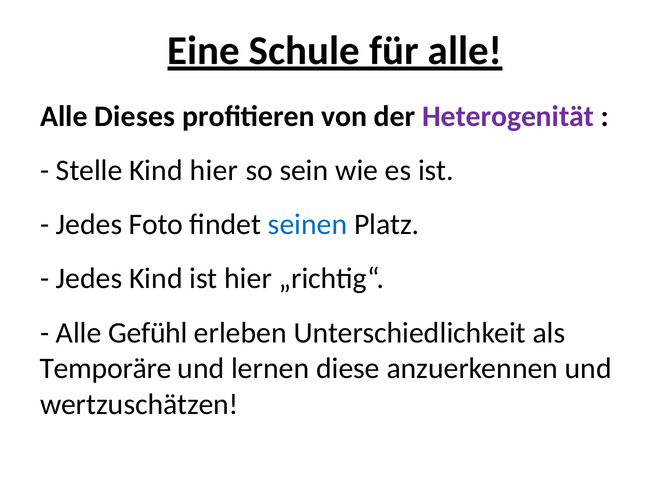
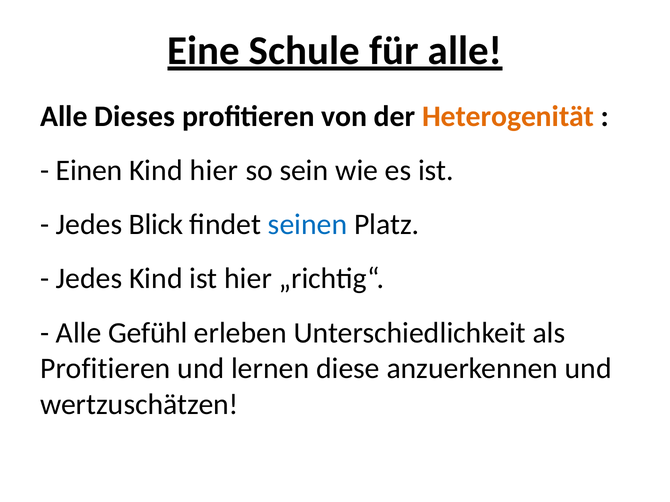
Heterogenität colour: purple -> orange
Stelle: Stelle -> Einen
Foto: Foto -> Blick
Temporäre at (106, 369): Temporäre -> Profitieren
